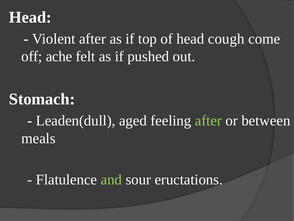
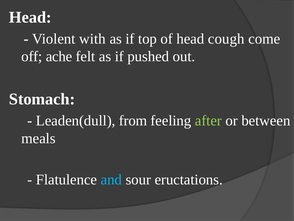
Violent after: after -> with
aged: aged -> from
and colour: light green -> light blue
